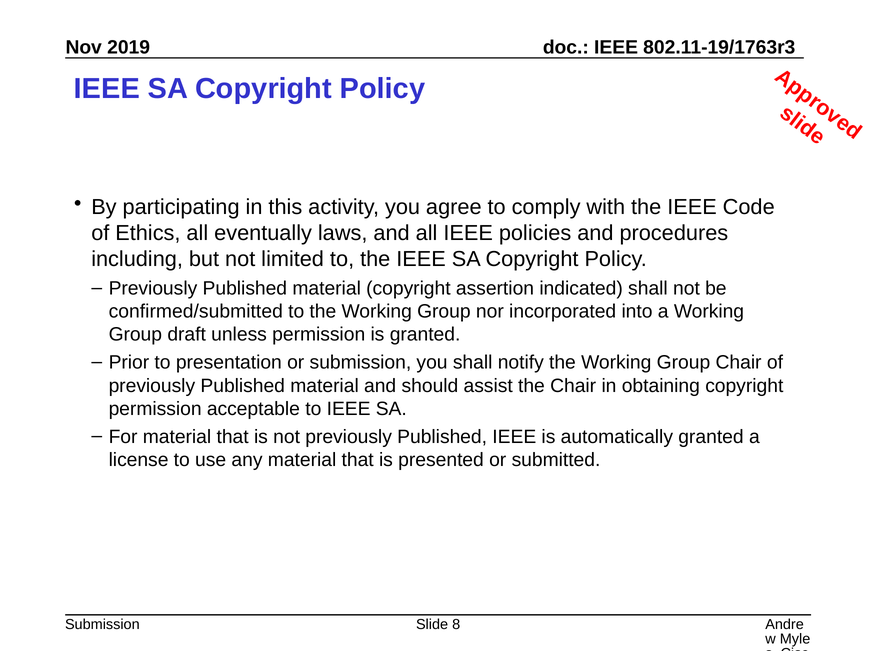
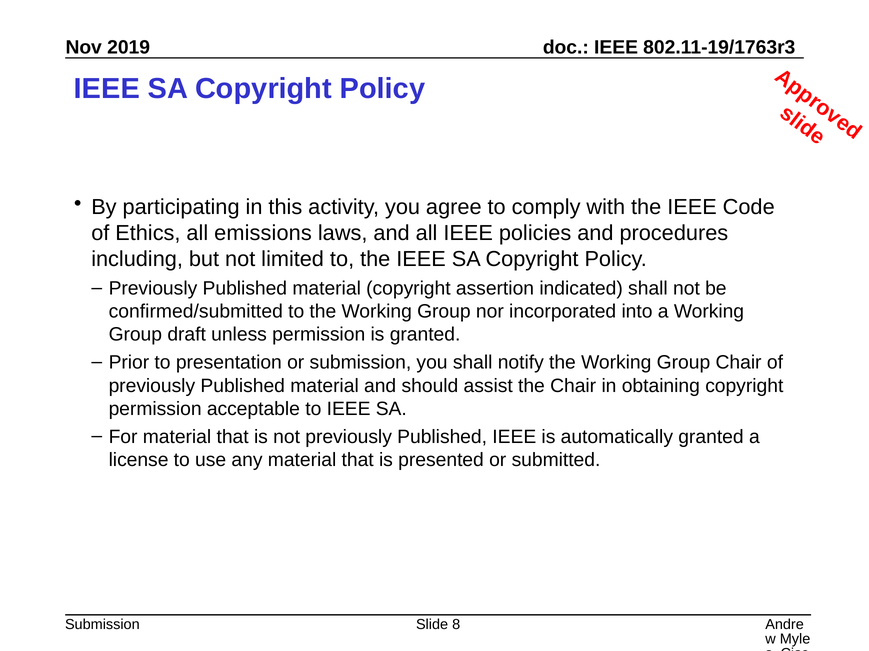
eventually: eventually -> emissions
